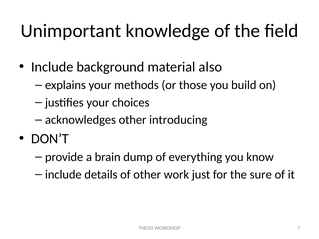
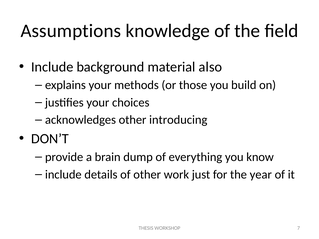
Unimportant: Unimportant -> Assumptions
sure: sure -> year
